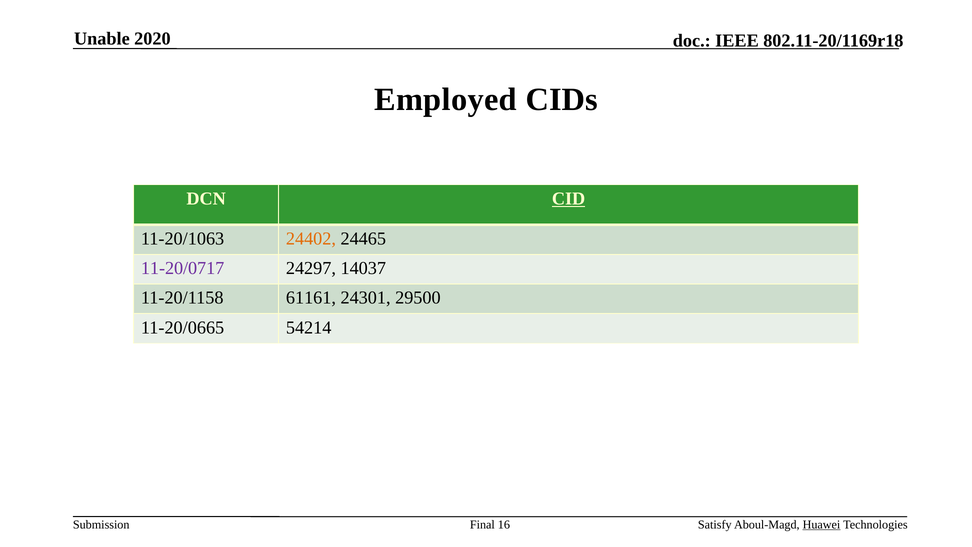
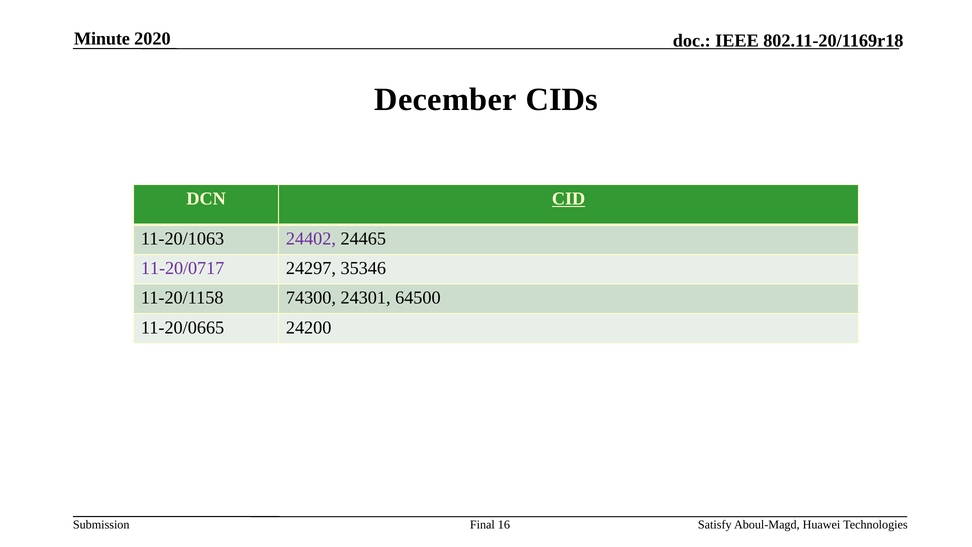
Unable: Unable -> Minute
Employed: Employed -> December
24402 colour: orange -> purple
14037: 14037 -> 35346
61161: 61161 -> 74300
29500: 29500 -> 64500
54214: 54214 -> 24200
Huawei underline: present -> none
